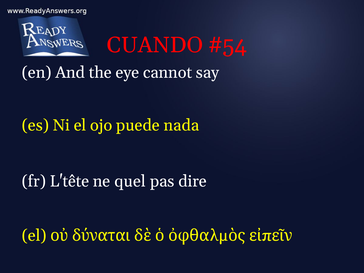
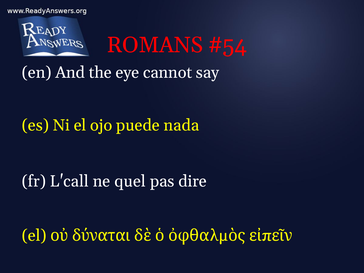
CUANDO: CUANDO -> ROMANS
L'tête: L'tête -> L'call
